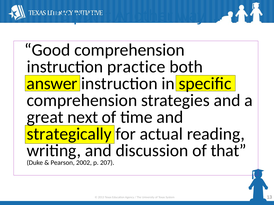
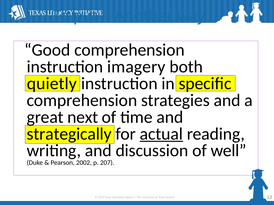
practice: practice -> imagery
answer: answer -> quietly
actual underline: none -> present
that: that -> well
